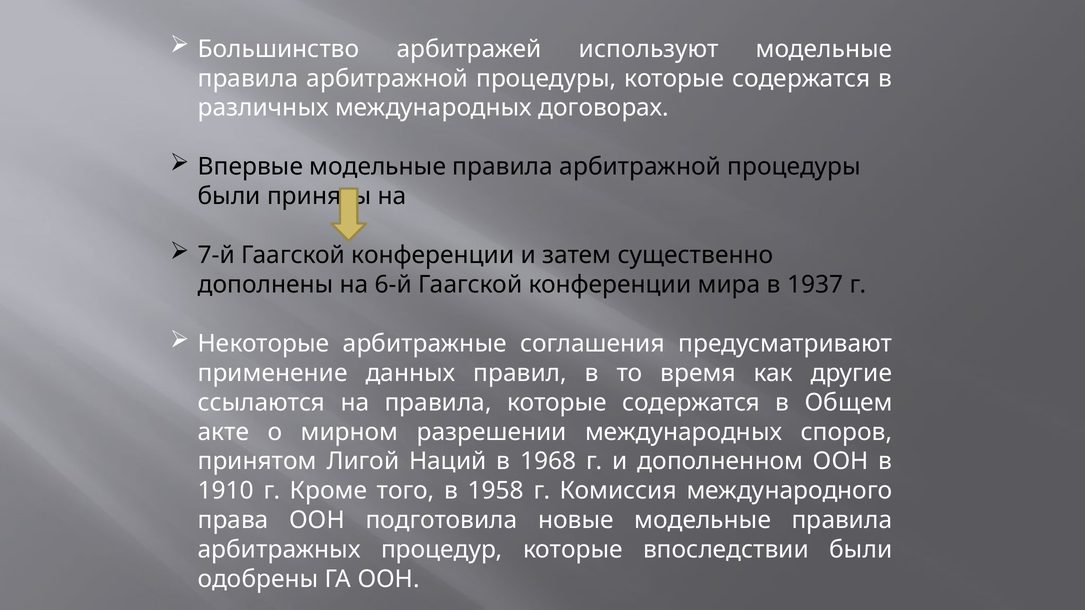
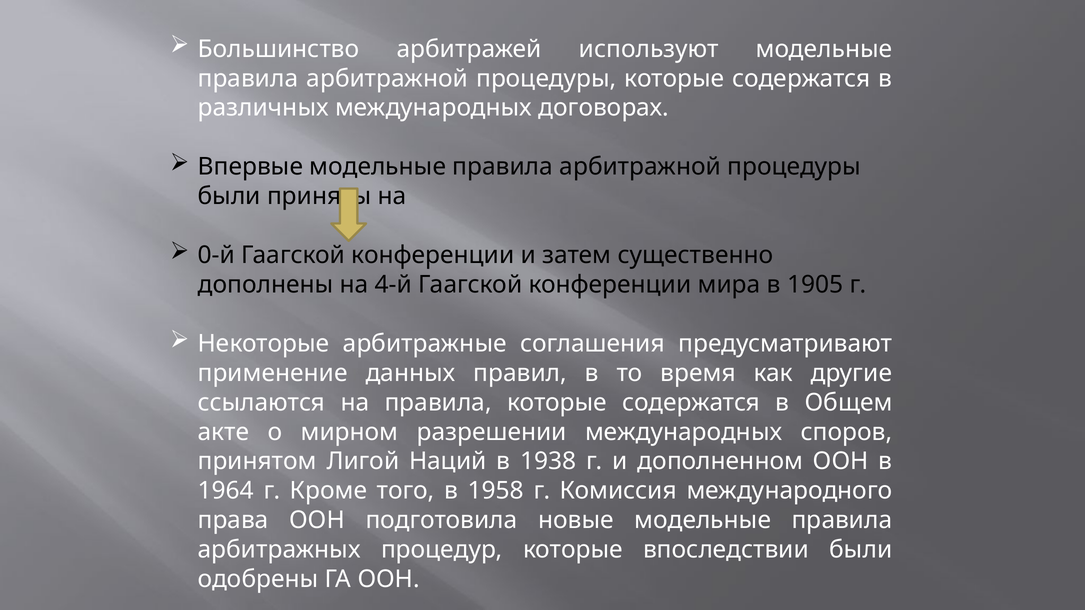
7-й: 7-й -> 0-й
6-й: 6-й -> 4-й
1937: 1937 -> 1905
1968: 1968 -> 1938
1910: 1910 -> 1964
